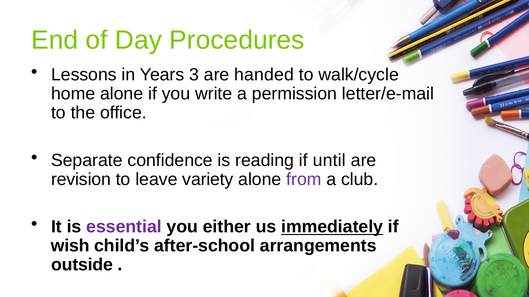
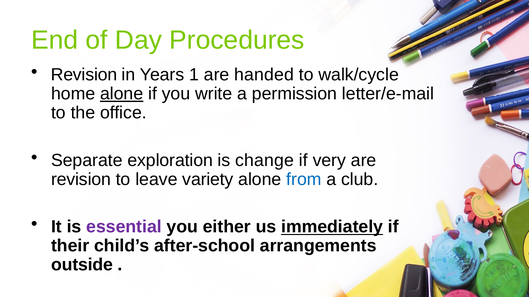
Lessons at (84, 75): Lessons -> Revision
3: 3 -> 1
alone at (122, 94) underline: none -> present
confidence: confidence -> exploration
reading: reading -> change
until: until -> very
from colour: purple -> blue
wish: wish -> their
